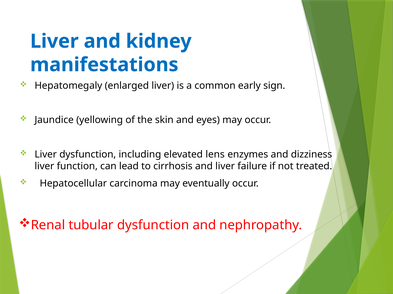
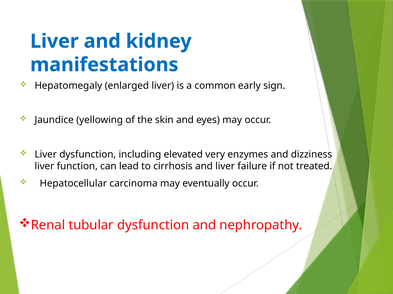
lens: lens -> very
